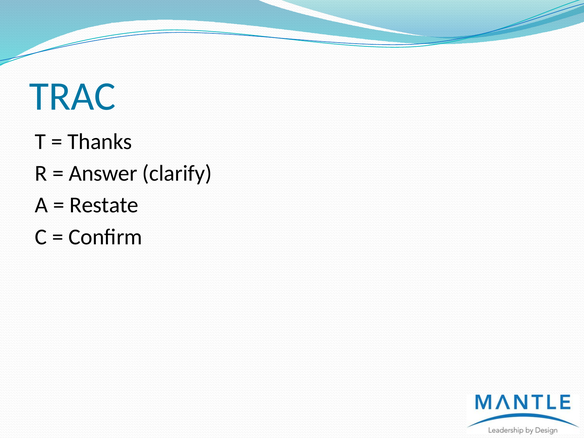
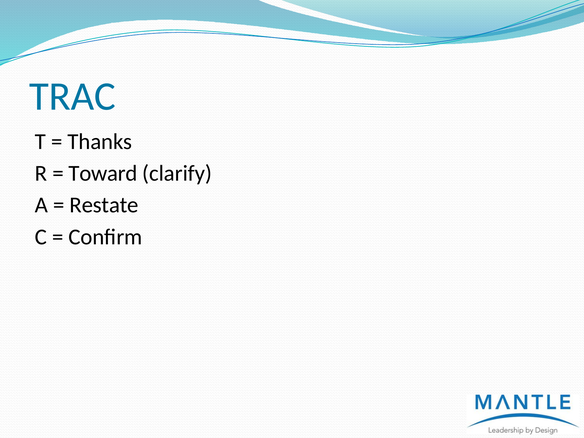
Answer: Answer -> Toward
